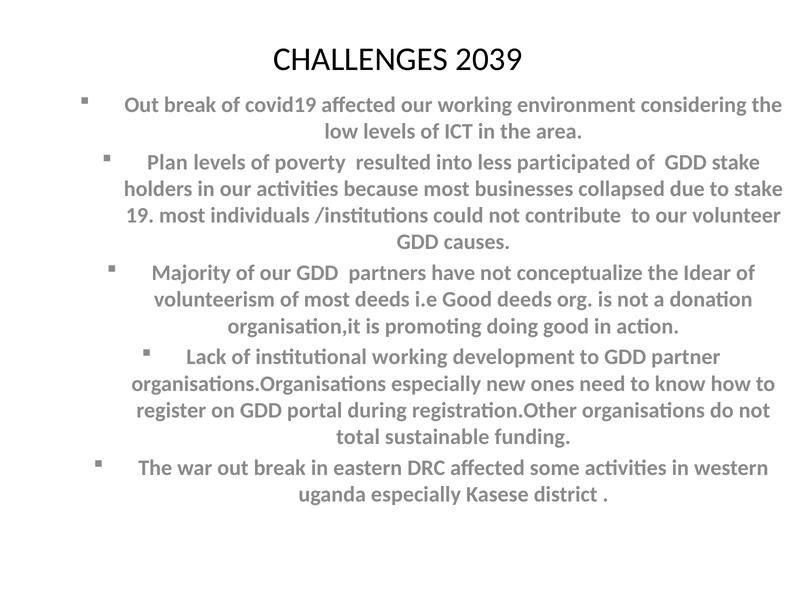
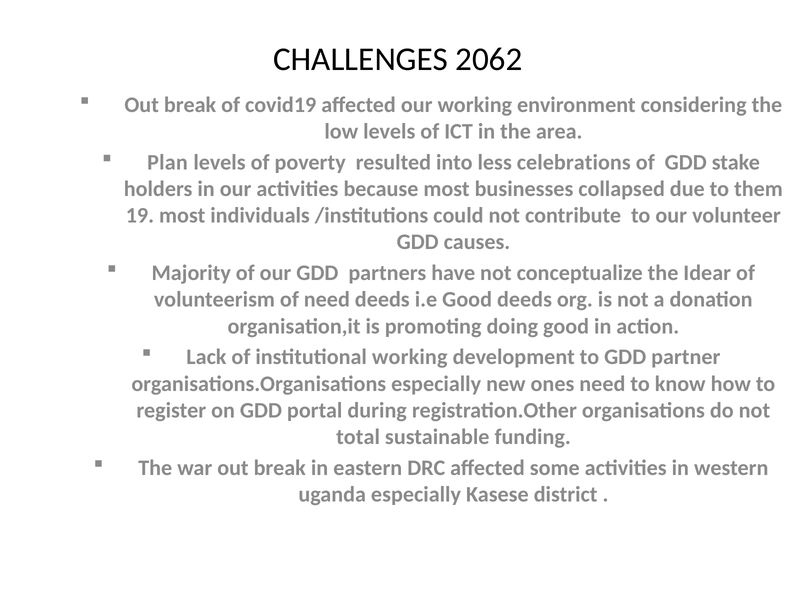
2039: 2039 -> 2062
participated: participated -> celebrations
to stake: stake -> them
of most: most -> need
